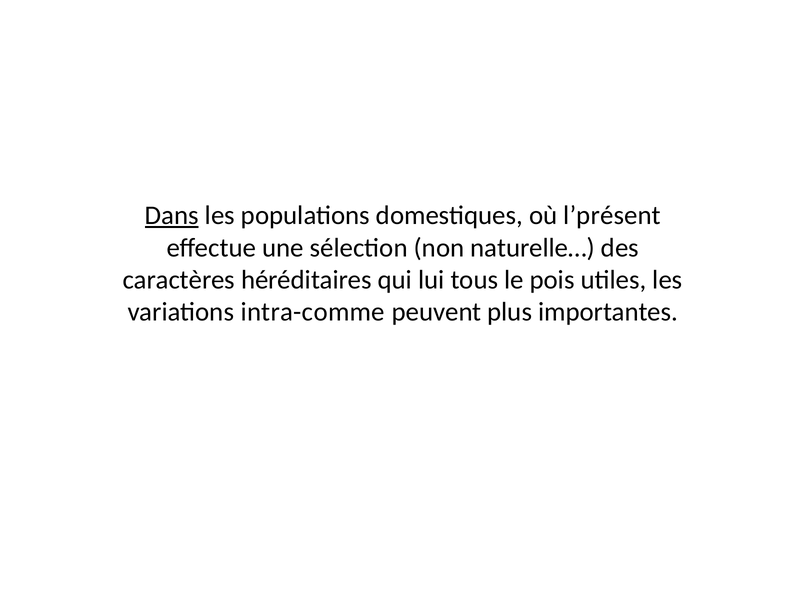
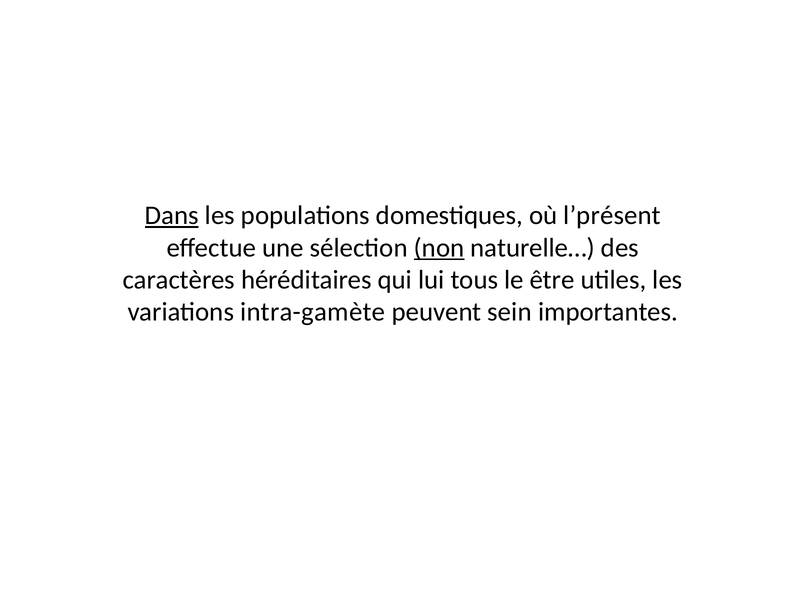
non underline: none -> present
pois: pois -> être
intra-comme: intra-comme -> intra-gamète
plus: plus -> sein
